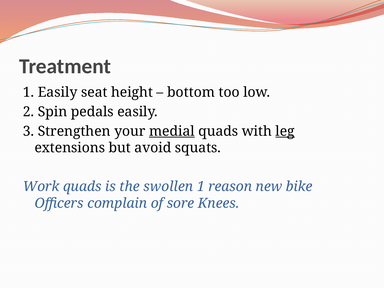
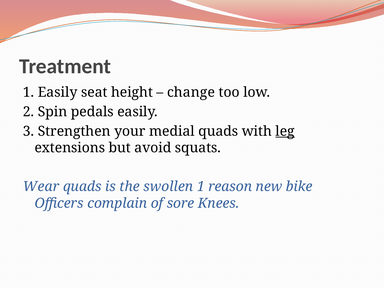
bottom: bottom -> change
medial underline: present -> none
Work: Work -> Wear
